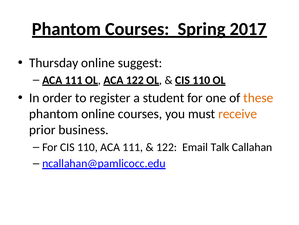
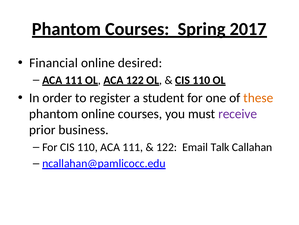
Thursday: Thursday -> Financial
suggest: suggest -> desired
receive colour: orange -> purple
